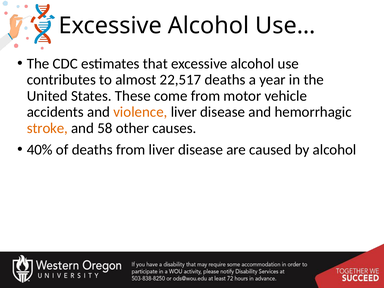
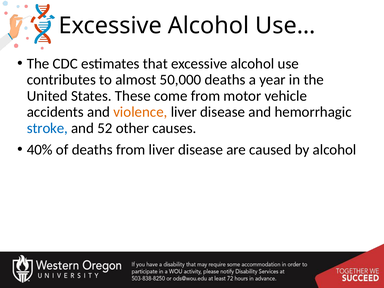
22,517: 22,517 -> 50,000
stroke colour: orange -> blue
58: 58 -> 52
